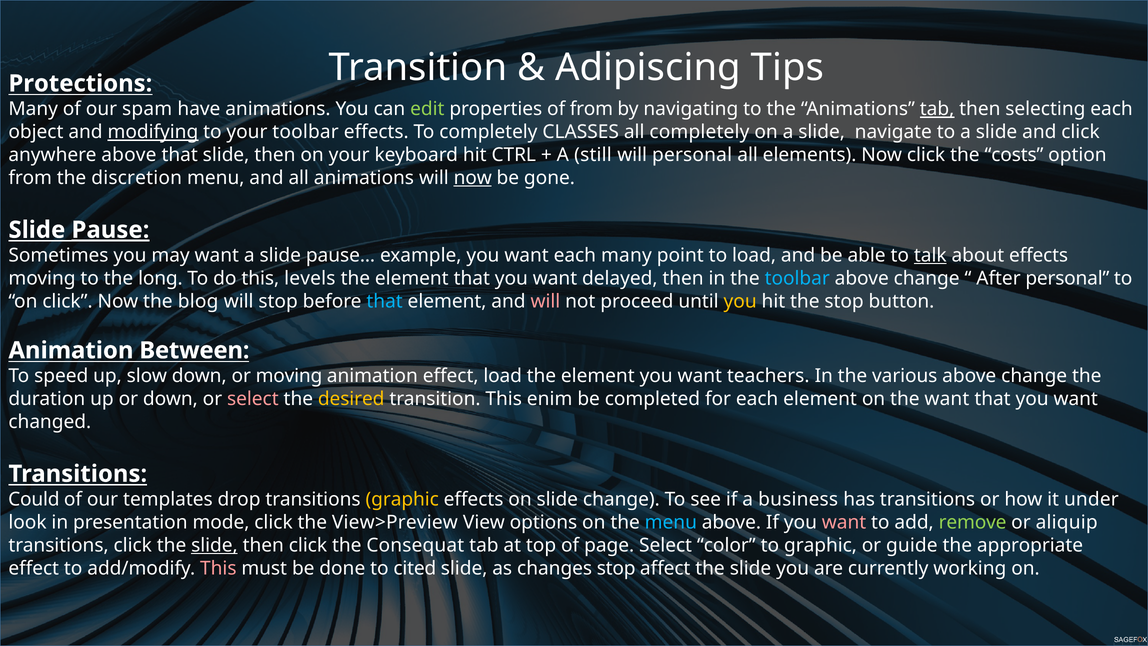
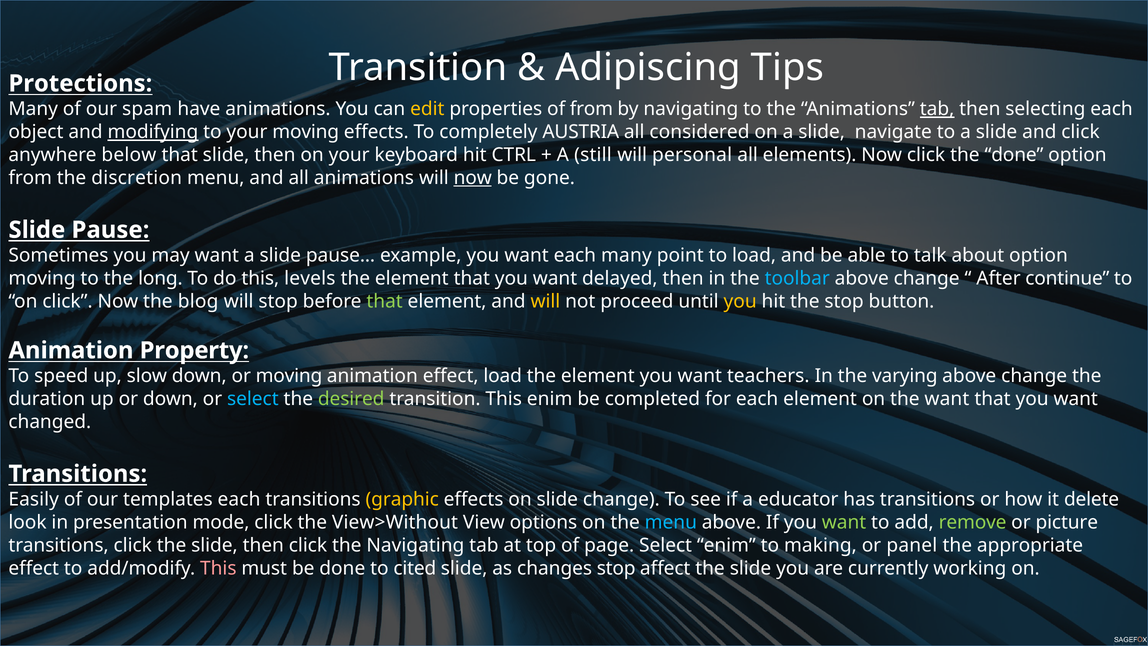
edit colour: light green -> yellow
your toolbar: toolbar -> moving
CLASSES: CLASSES -> AUSTRIA
all completely: completely -> considered
anywhere above: above -> below
the costs: costs -> done
Pause underline: present -> none
talk underline: present -> none
about effects: effects -> option
After personal: personal -> continue
that at (385, 301) colour: light blue -> light green
will at (545, 301) colour: pink -> yellow
Between: Between -> Property
various: various -> varying
select at (253, 399) colour: pink -> light blue
desired colour: yellow -> light green
Could: Could -> Easily
templates drop: drop -> each
business: business -> educator
under: under -> delete
View>Preview: View>Preview -> View>Without
want at (844, 522) colour: pink -> light green
aliquip: aliquip -> picture
slide at (214, 545) underline: present -> none
the Consequat: Consequat -> Navigating
Select color: color -> enim
to graphic: graphic -> making
guide: guide -> panel
